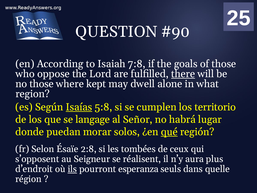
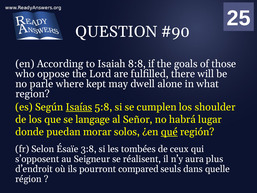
7:8: 7:8 -> 8:8
there underline: present -> none
no those: those -> parle
territorio: territorio -> shoulder
2:8: 2:8 -> 3:8
ils underline: present -> none
esperanza: esperanza -> compared
